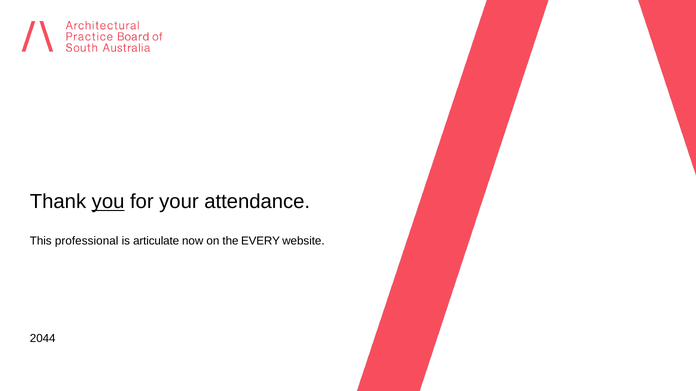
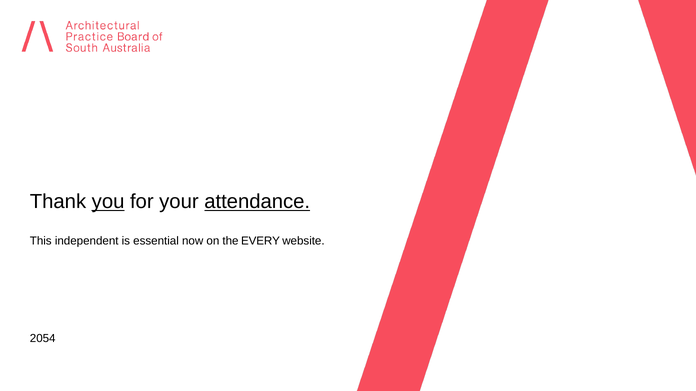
attendance underline: none -> present
professional: professional -> independent
articulate: articulate -> essential
2044: 2044 -> 2054
